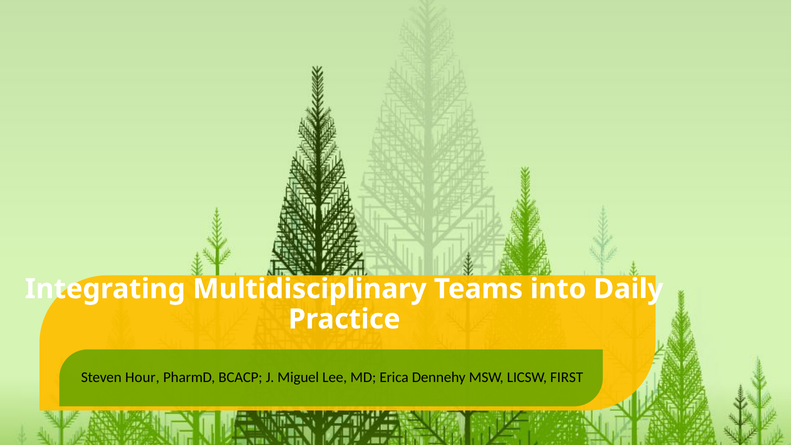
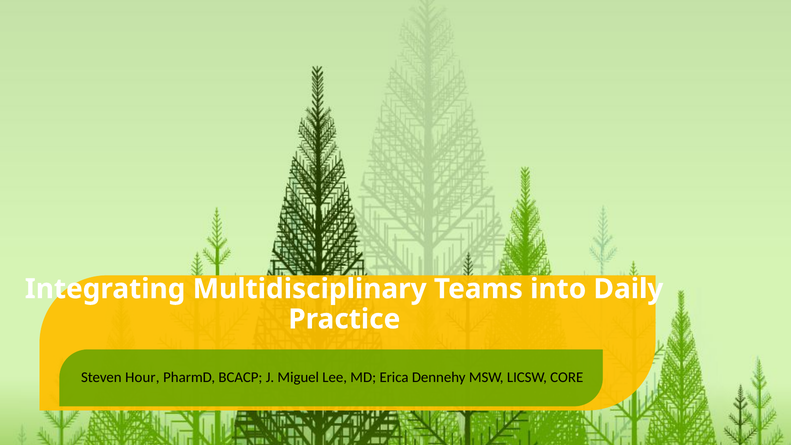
FIRST: FIRST -> CORE
